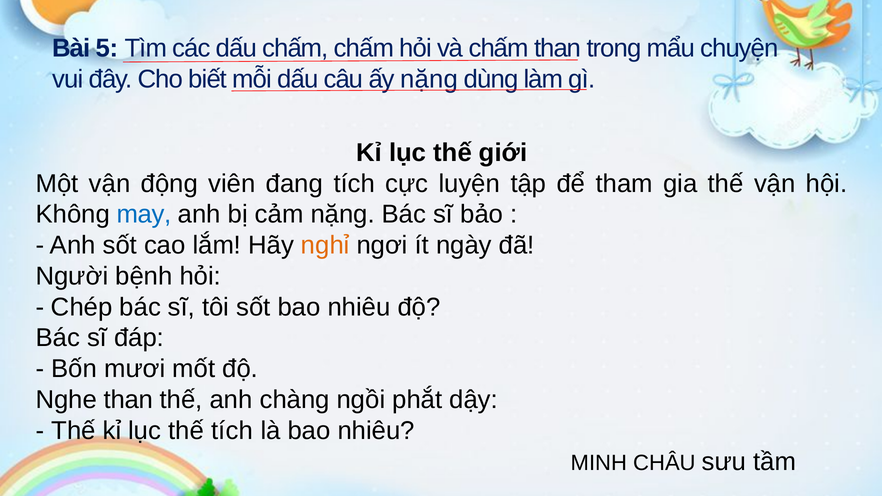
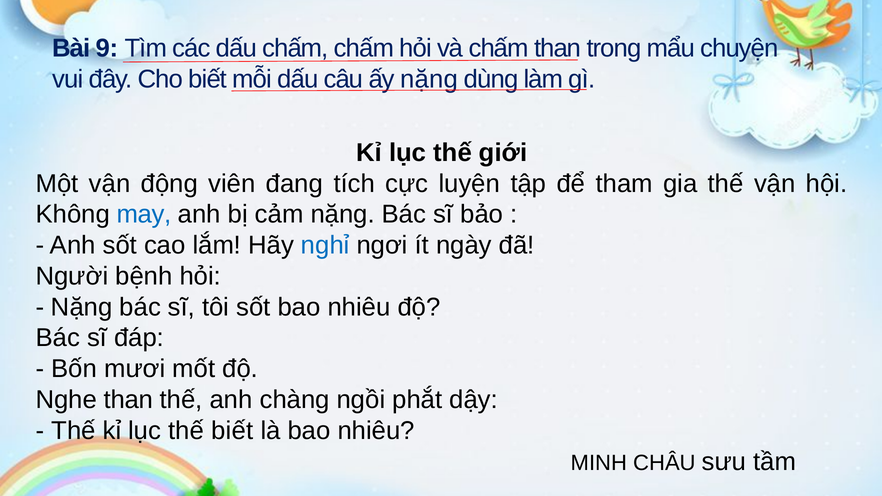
5: 5 -> 9
nghỉ colour: orange -> blue
Chép at (82, 307): Chép -> Nặng
thế tích: tích -> biết
